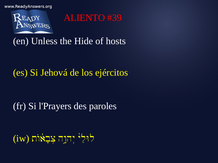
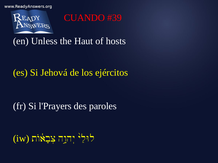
ALIENTO: ALIENTO -> CUANDO
Hide: Hide -> Haut
